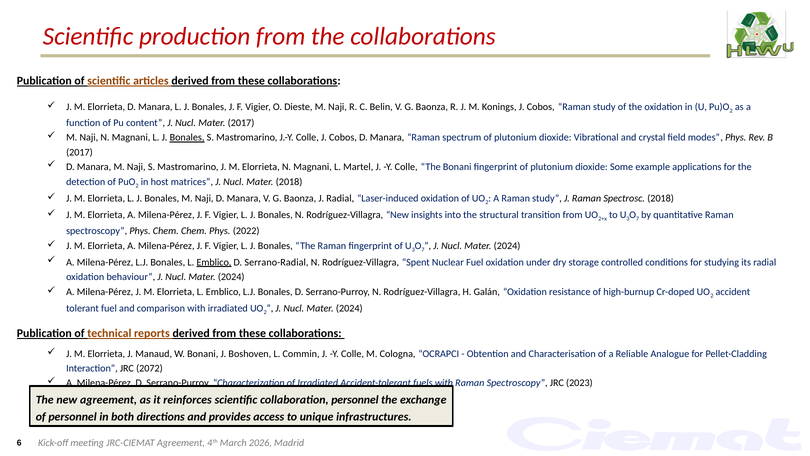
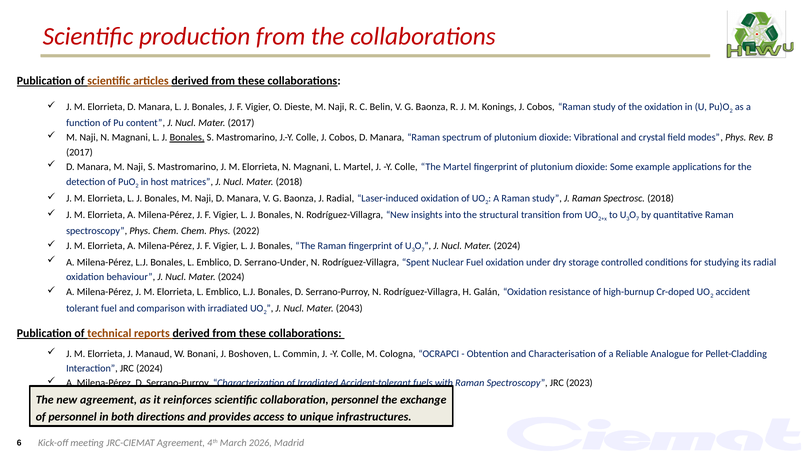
The Bonani: Bonani -> Martel
Emblico at (214, 262) underline: present -> none
Serrano-Radial: Serrano-Radial -> Serrano-Under
2024 at (349, 308): 2024 -> 2043
JRC 2072: 2072 -> 2024
